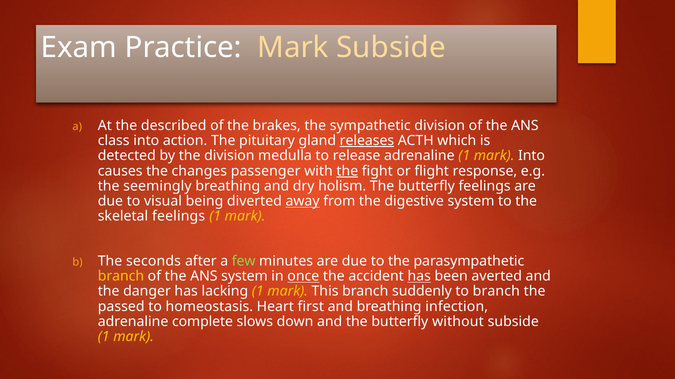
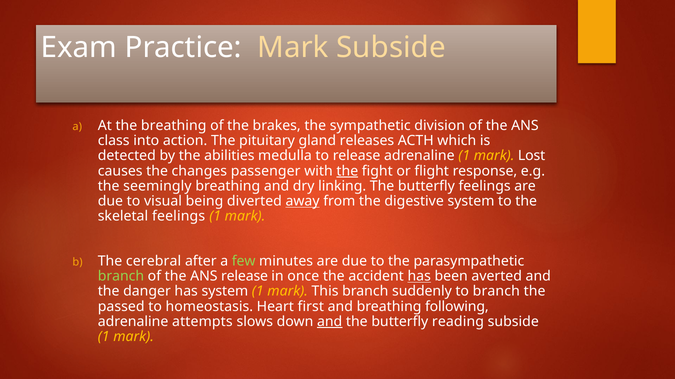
the described: described -> breathing
releases underline: present -> none
the division: division -> abilities
mark Into: Into -> Lost
holism: holism -> linking
seconds: seconds -> cerebral
branch at (121, 277) colour: yellow -> light green
ANS system: system -> release
once underline: present -> none
has lacking: lacking -> system
infection: infection -> following
complete: complete -> attempts
and at (330, 322) underline: none -> present
without: without -> reading
